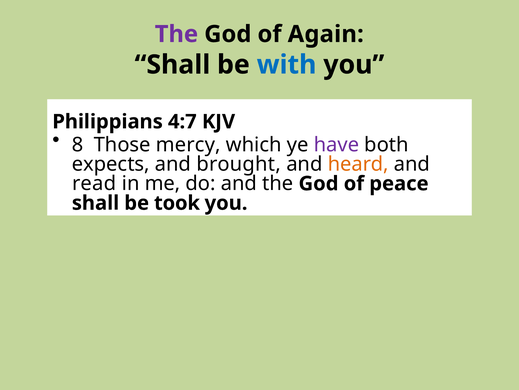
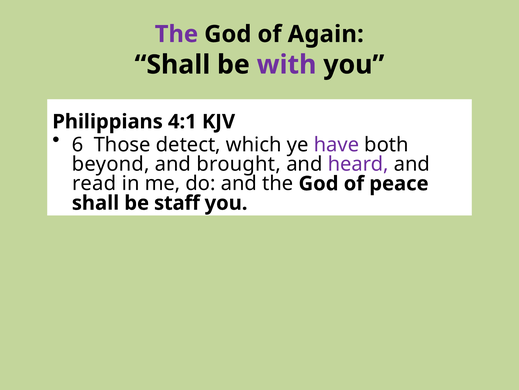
with colour: blue -> purple
4:7: 4:7 -> 4:1
8: 8 -> 6
mercy: mercy -> detect
expects: expects -> beyond
heard colour: orange -> purple
took: took -> staff
